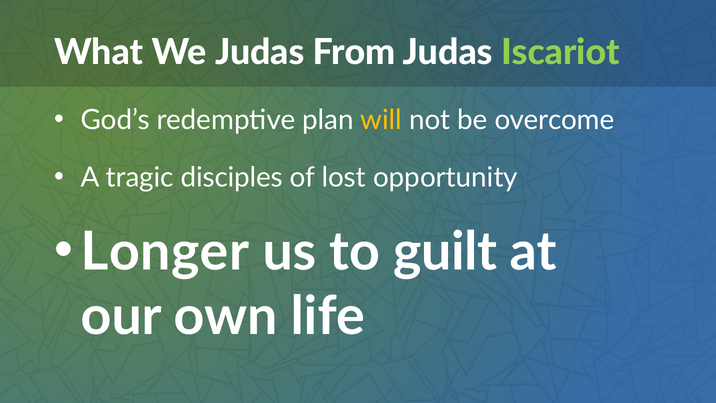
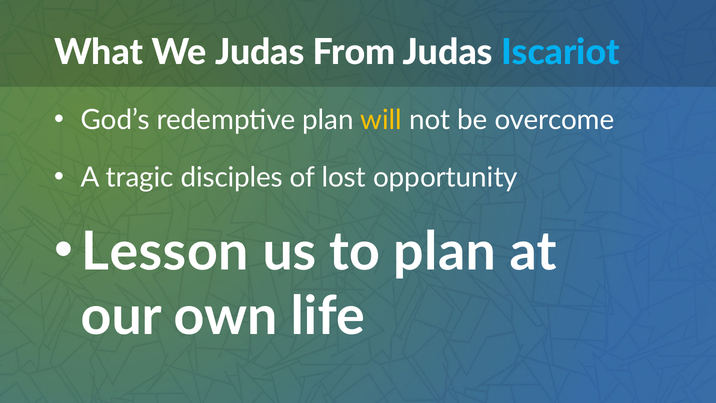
Iscariot colour: light green -> light blue
Longer: Longer -> Lesson
to guilt: guilt -> plan
